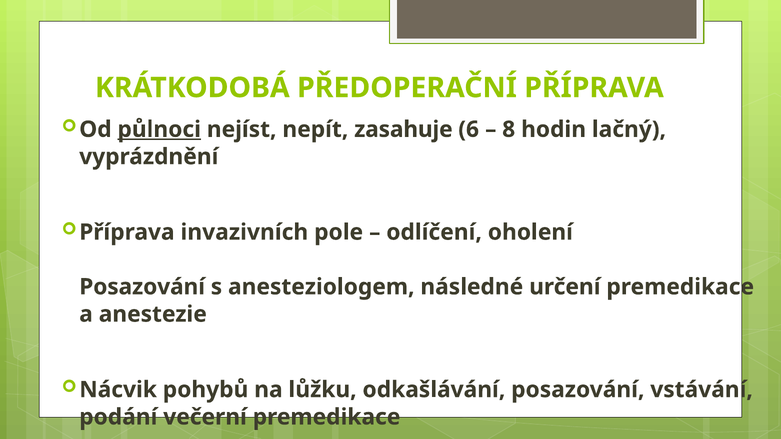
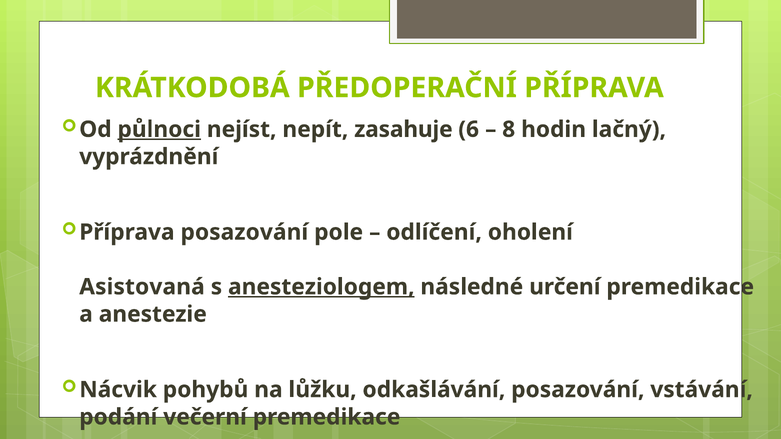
Příprava invazivních: invazivních -> posazování
Posazování at (142, 287): Posazování -> Asistovaná
anesteziologem underline: none -> present
